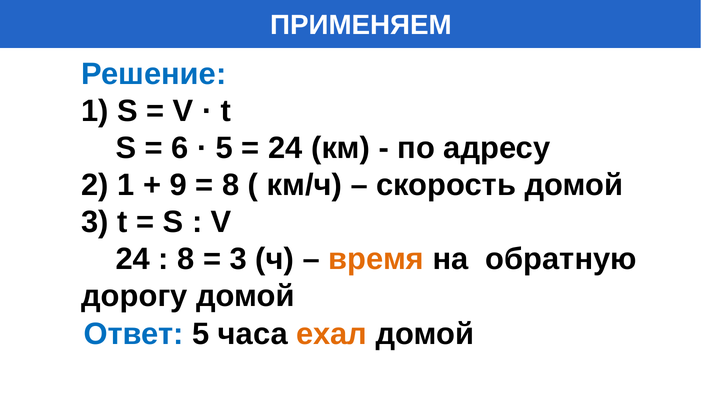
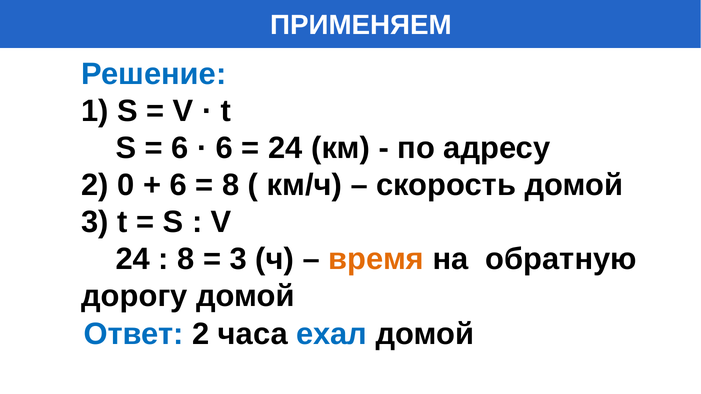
5 at (224, 148): 5 -> 6
2 1: 1 -> 0
9 at (178, 185): 9 -> 6
Ответ 5: 5 -> 2
ехал colour: orange -> blue
